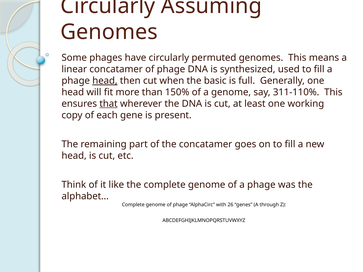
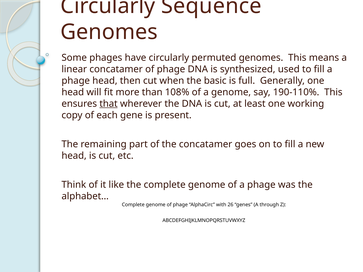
Assuming: Assuming -> Sequence
head at (105, 81) underline: present -> none
150%: 150% -> 108%
311-110%: 311-110% -> 190-110%
